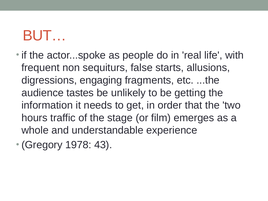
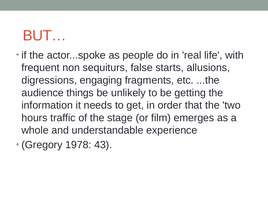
tastes: tastes -> things
